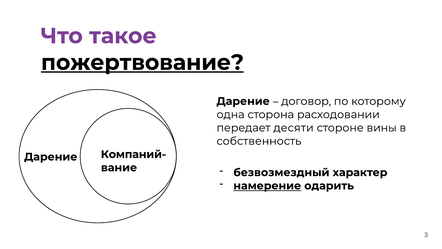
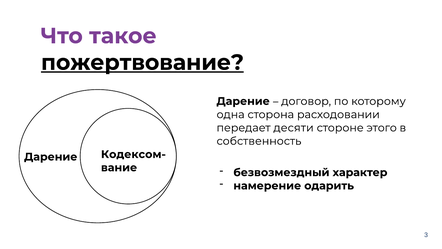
вины: вины -> этого
Компаний-: Компаний- -> Кодексом-
намерение underline: present -> none
